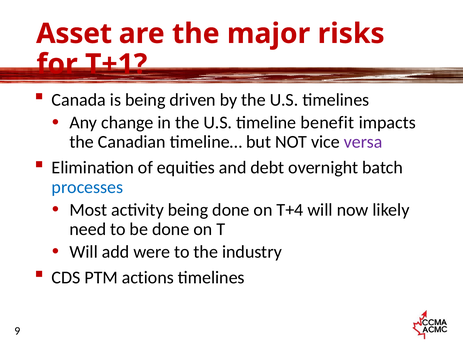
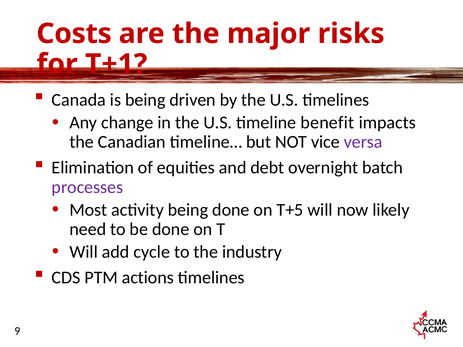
Asset: Asset -> Costs
processes colour: blue -> purple
T+4: T+4 -> T+5
were: were -> cycle
